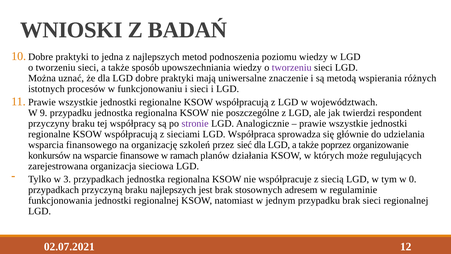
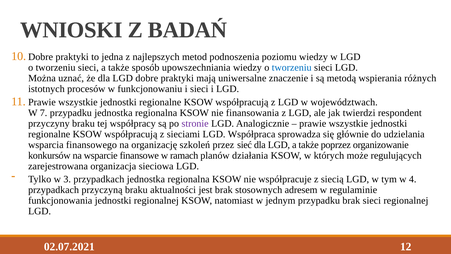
tworzeniu at (292, 67) colour: purple -> blue
9: 9 -> 7
poszczególne: poszczególne -> finansowania
0: 0 -> 4
braku najlepszych: najlepszych -> aktualności
